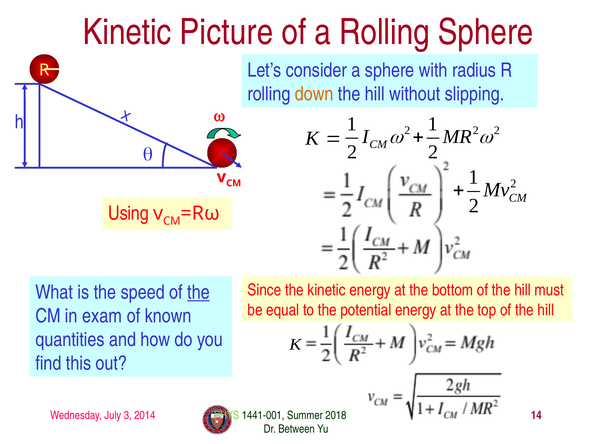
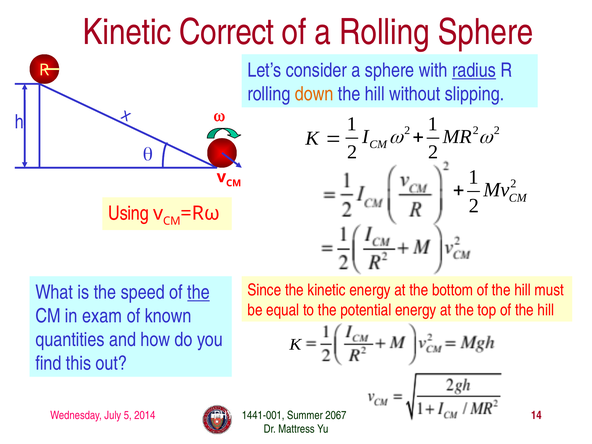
Picture: Picture -> Correct
radius underline: none -> present
3: 3 -> 5
PHYS colour: light green -> white
2018: 2018 -> 2067
Between: Between -> Mattress
